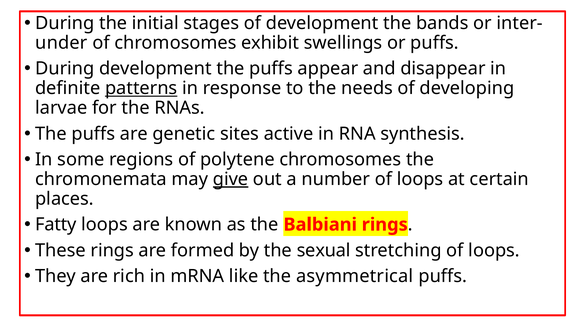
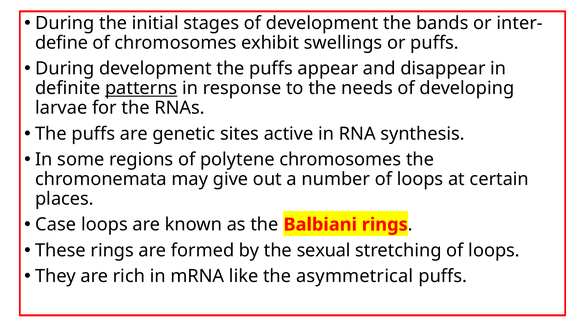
under: under -> define
give underline: present -> none
Fatty: Fatty -> Case
